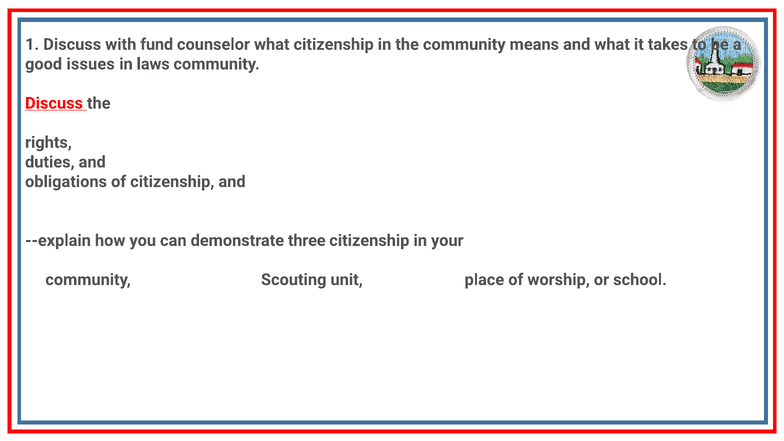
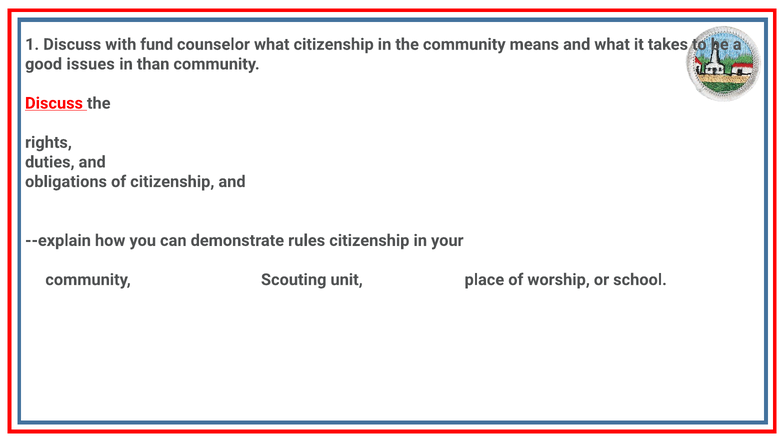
laws: laws -> than
three: three -> rules
